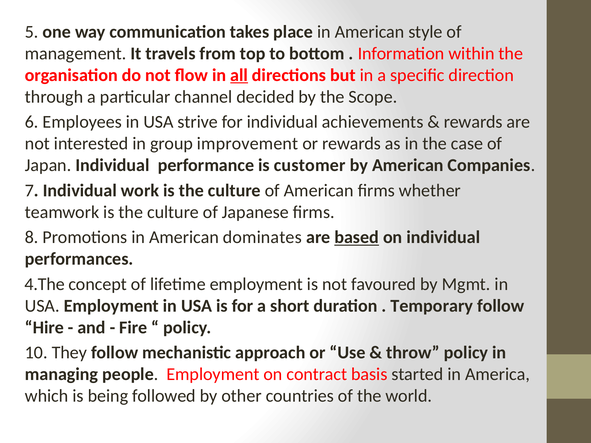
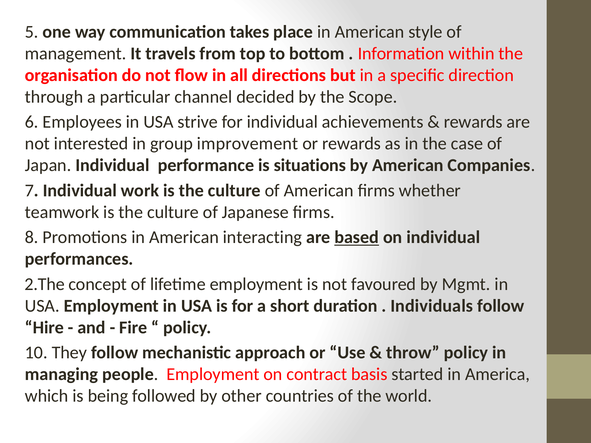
all underline: present -> none
customer: customer -> situations
dominates: dominates -> interacting
4.The: 4.The -> 2.The
Temporary: Temporary -> Individuals
